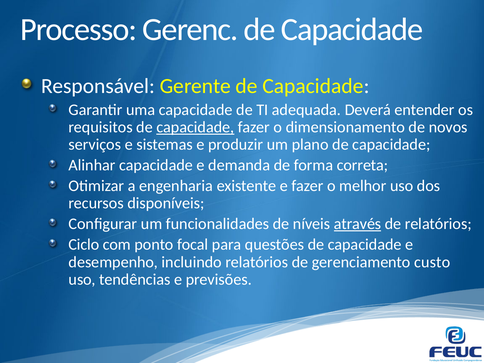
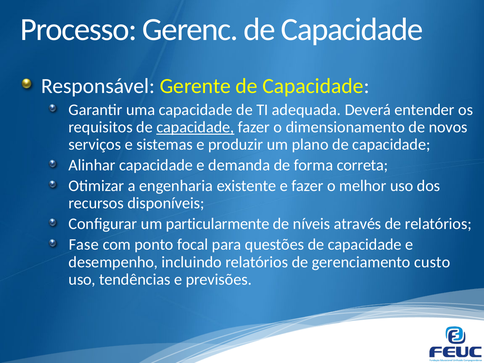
funcionalidades: funcionalidades -> particularmente
através underline: present -> none
Ciclo: Ciclo -> Fase
